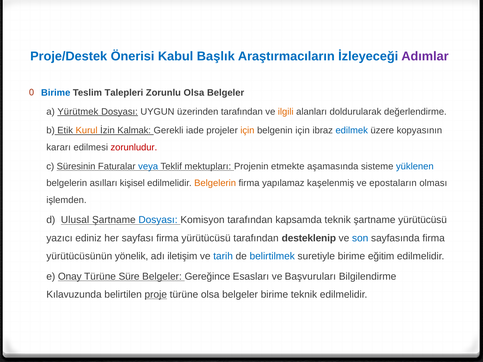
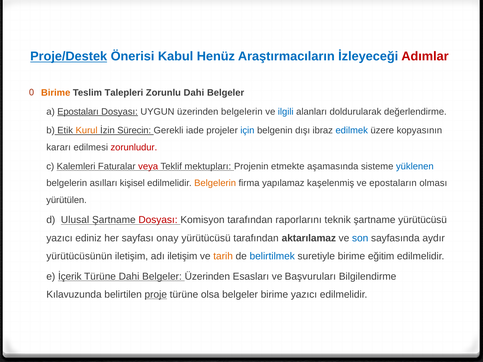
Proje/Destek underline: none -> present
Başlık: Başlık -> Henüz
Adımlar colour: purple -> red
Birime at (56, 93) colour: blue -> orange
Zorunlu Olsa: Olsa -> Dahi
Yürütmek: Yürütmek -> Epostaları
üzerinden tarafından: tarafından -> belgelerin
ilgili colour: orange -> blue
Kalmak: Kalmak -> Sürecin
için at (247, 131) colour: orange -> blue
belgenin için: için -> dışı
Süresinin: Süresinin -> Kalemleri
veya colour: blue -> red
işlemden: işlemden -> yürütülen
Dosyası at (158, 220) colour: blue -> red
kapsamda: kapsamda -> raporlarını
sayfası firma: firma -> onay
desteklenip: desteklenip -> aktarılamaz
sayfasında firma: firma -> aydır
yürütücüsünün yönelik: yönelik -> iletişim
tarih colour: blue -> orange
Onay: Onay -> İçerik
Türüne Süre: Süre -> Dahi
Belgeler Gereğince: Gereğince -> Üzerinden
birime teknik: teknik -> yazıcı
